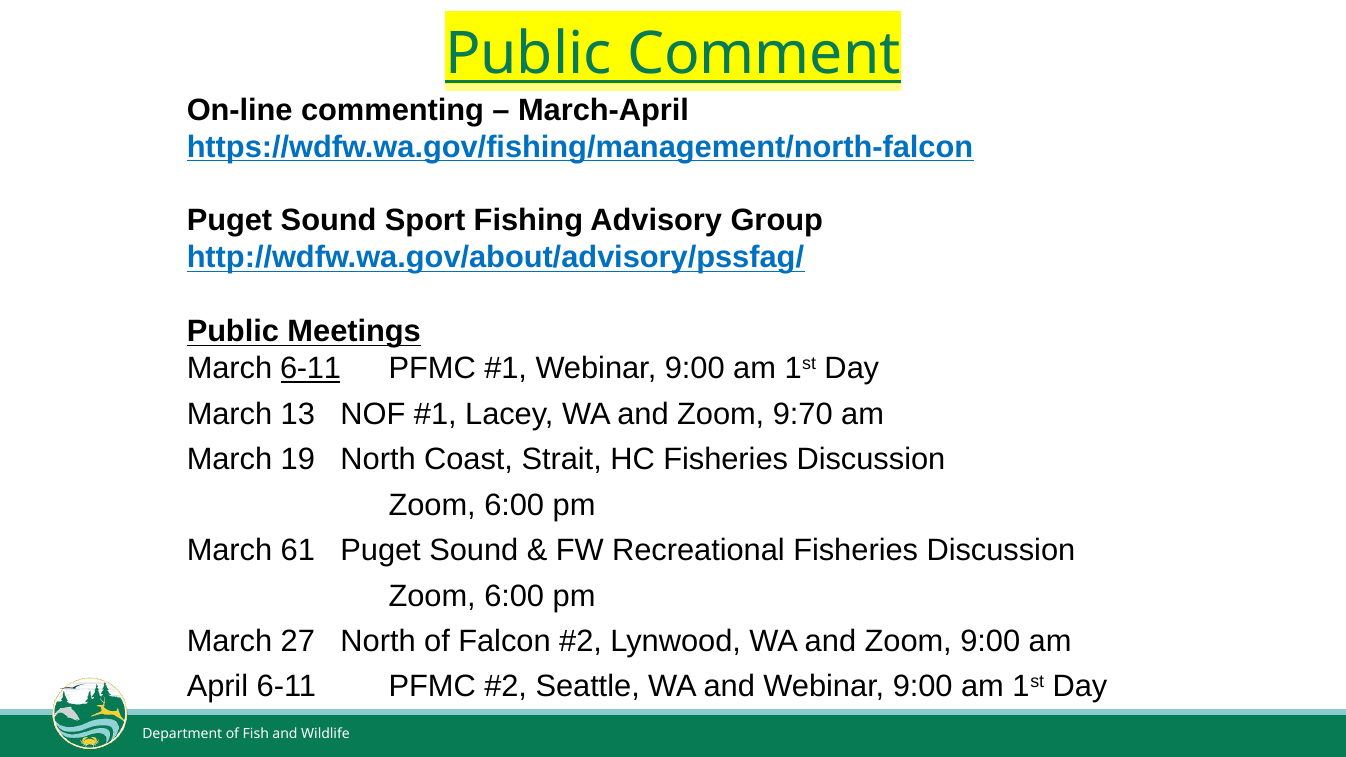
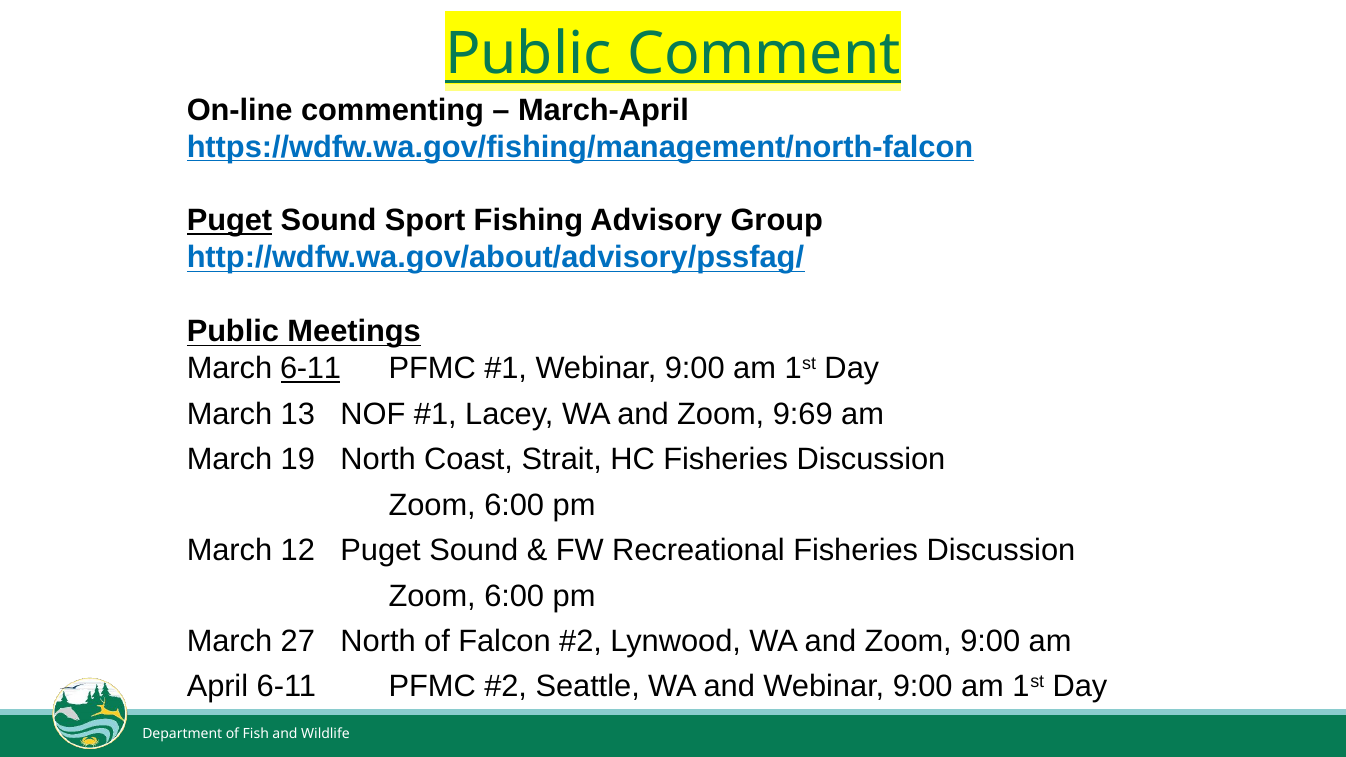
Puget at (229, 221) underline: none -> present
9:70: 9:70 -> 9:69
61: 61 -> 12
